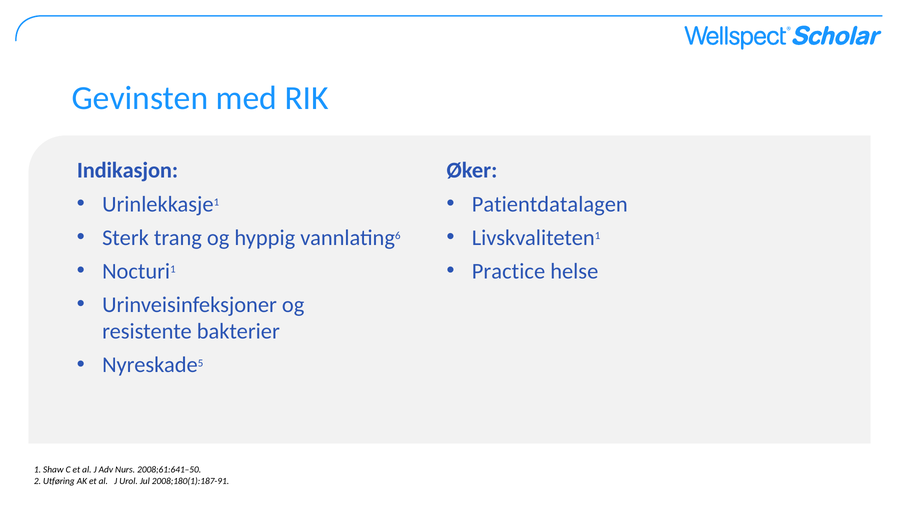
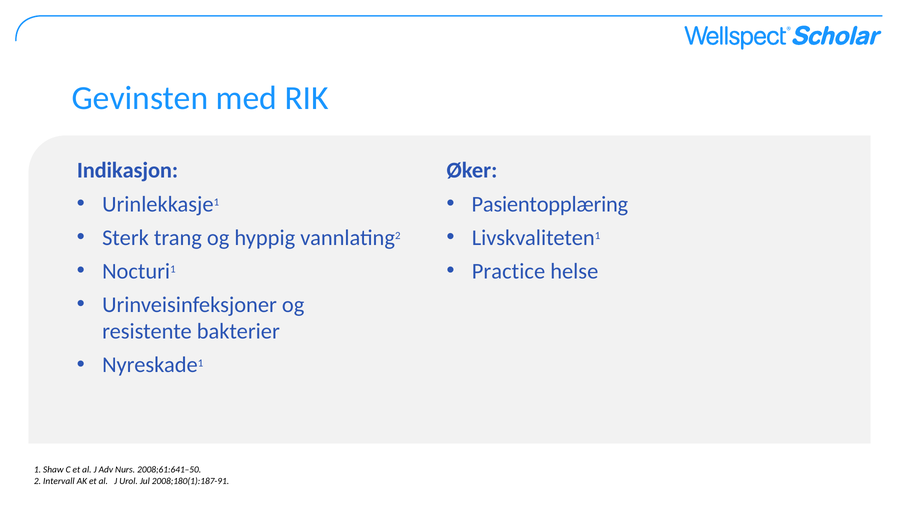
Patientdatalagen: Patientdatalagen -> Pasientopplæring
6 at (398, 236): 6 -> 2
5 at (201, 363): 5 -> 1
Utføring: Utføring -> Intervall
